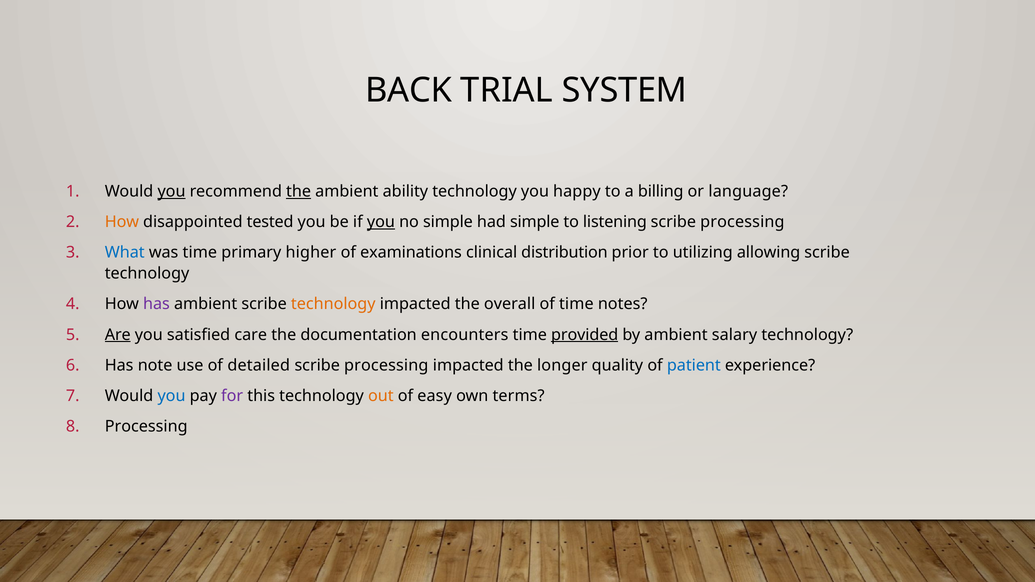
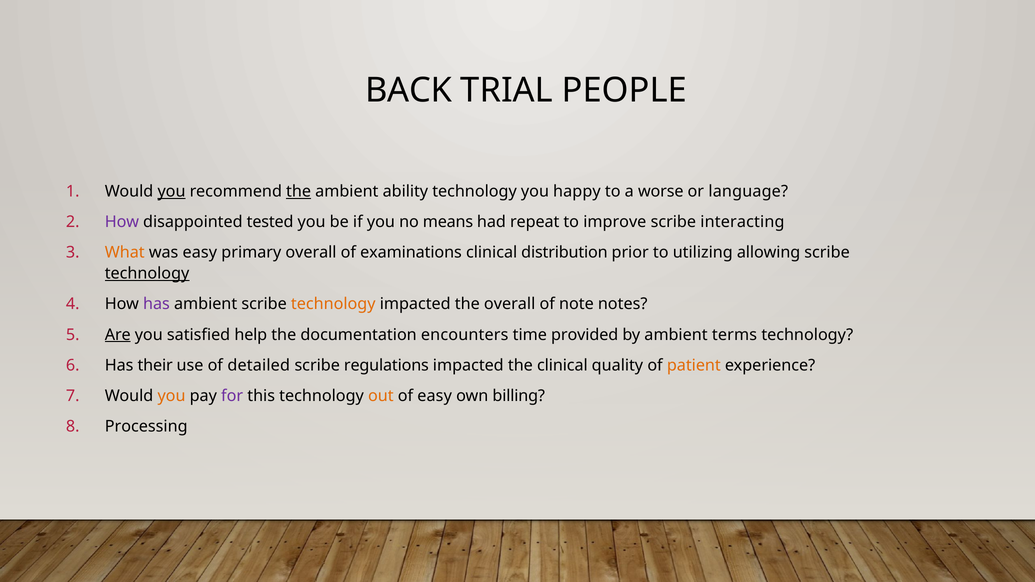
SYSTEM: SYSTEM -> PEOPLE
billing: billing -> worse
How at (122, 222) colour: orange -> purple
you at (381, 222) underline: present -> none
no simple: simple -> means
had simple: simple -> repeat
listening: listening -> improve
processing at (742, 222): processing -> interacting
What colour: blue -> orange
was time: time -> easy
primary higher: higher -> overall
technology at (147, 274) underline: none -> present
of time: time -> note
care: care -> help
provided underline: present -> none
salary: salary -> terms
note: note -> their
processing at (386, 365): processing -> regulations
the longer: longer -> clinical
patient colour: blue -> orange
you at (172, 396) colour: blue -> orange
terms: terms -> billing
